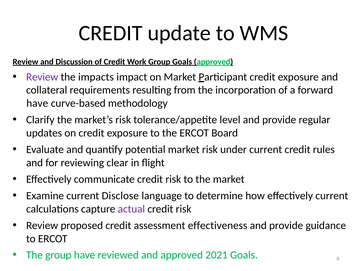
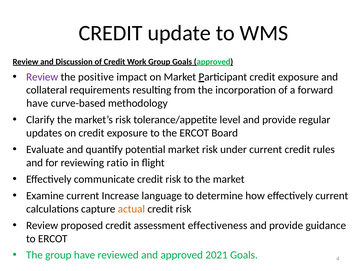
impacts: impacts -> positive
clear: clear -> ratio
Disclose: Disclose -> Increase
actual colour: purple -> orange
